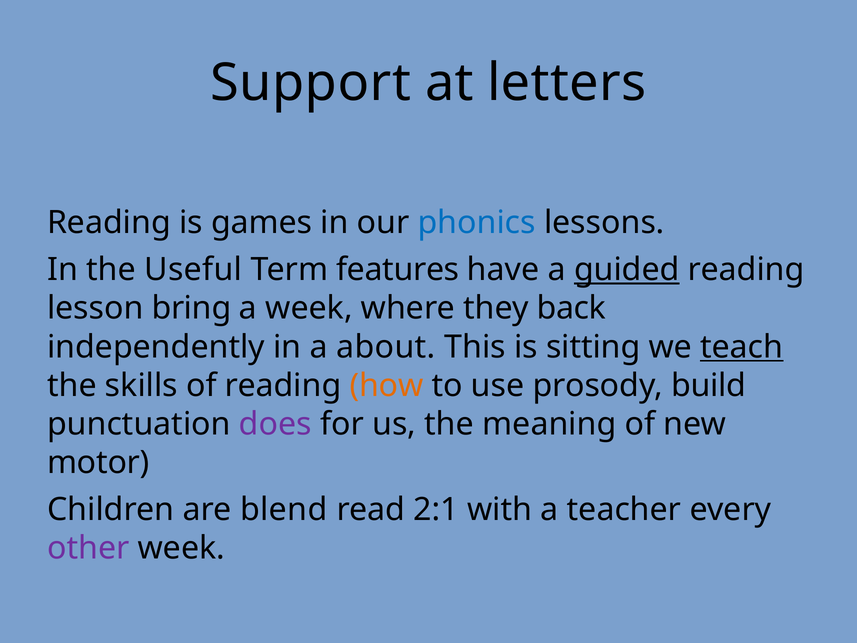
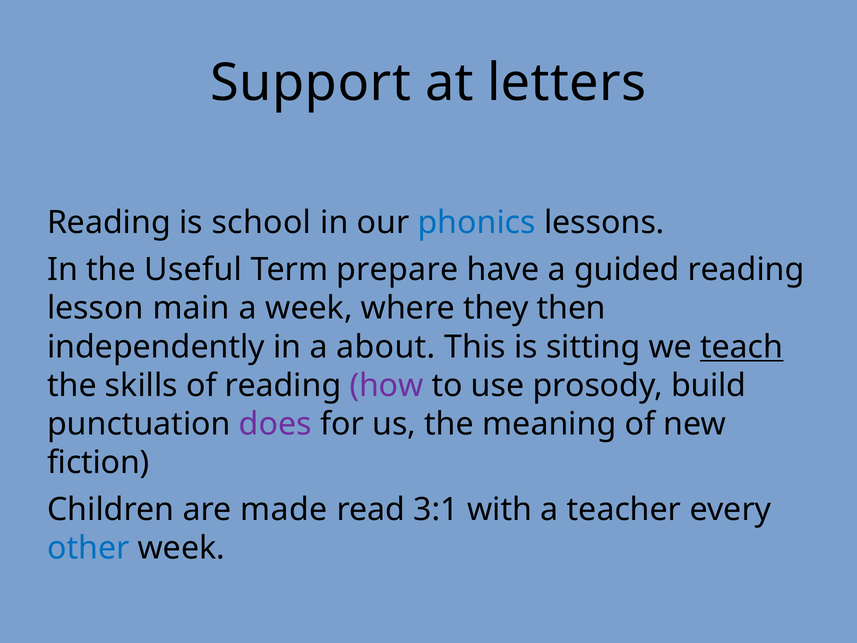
games: games -> school
features: features -> prepare
guided underline: present -> none
bring: bring -> main
back: back -> then
how colour: orange -> purple
motor: motor -> fiction
blend: blend -> made
2:1: 2:1 -> 3:1
other colour: purple -> blue
